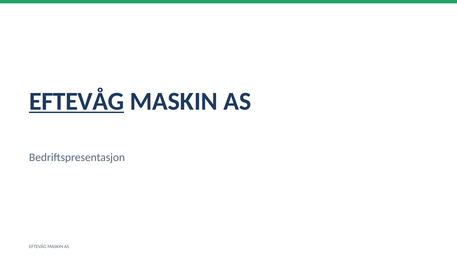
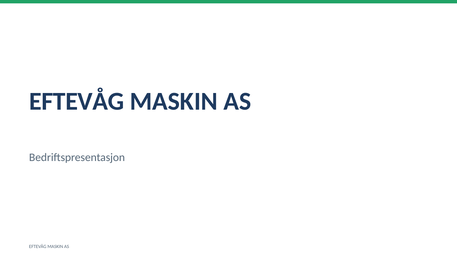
EFTEVÅG at (77, 101) underline: present -> none
